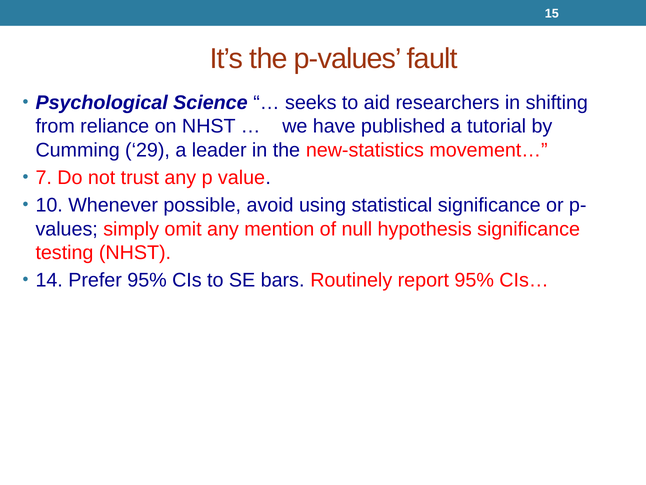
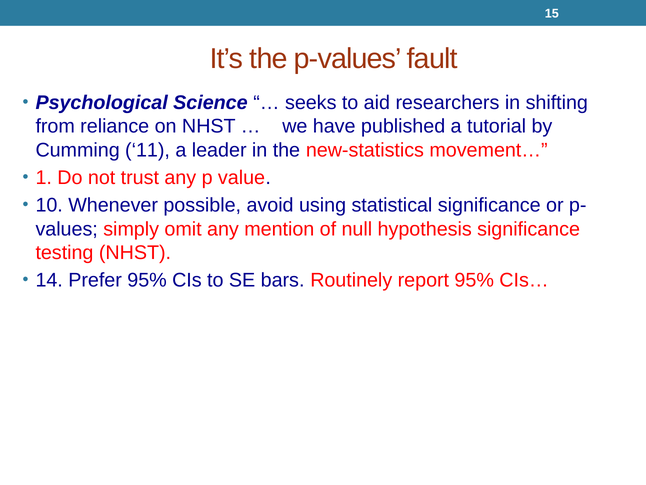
29: 29 -> 11
7: 7 -> 1
